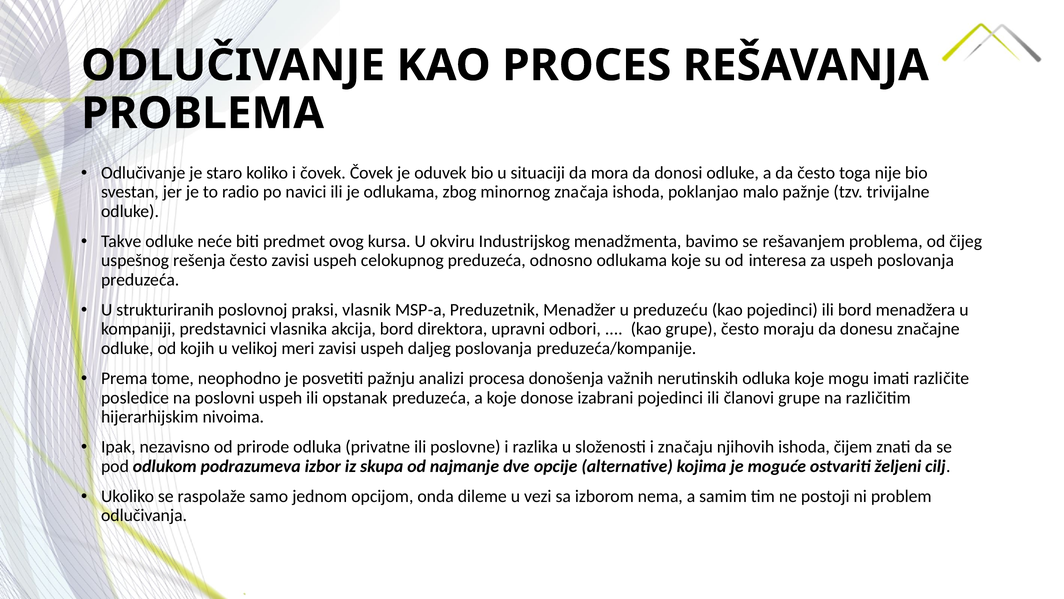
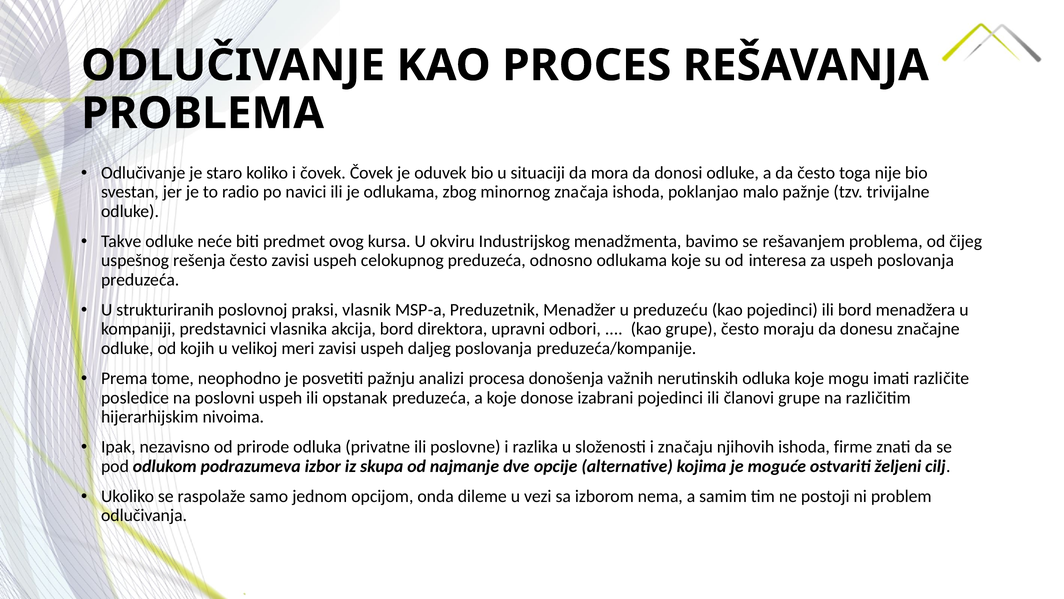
čijem: čijem -> firme
